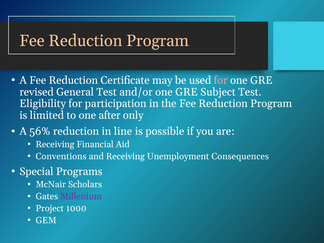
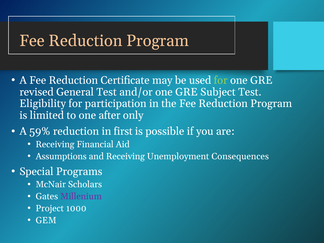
for at (221, 80) colour: pink -> light green
56%: 56% -> 59%
line: line -> first
Conventions: Conventions -> Assumptions
